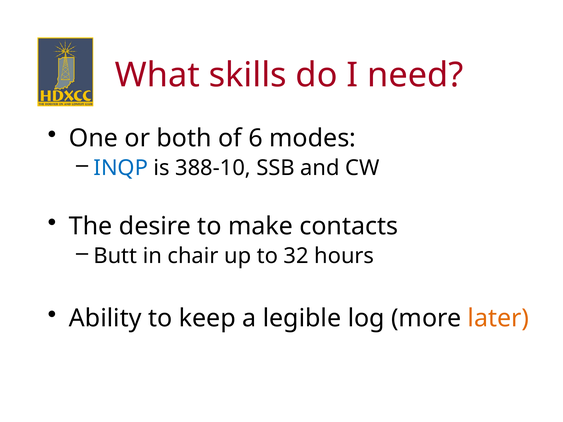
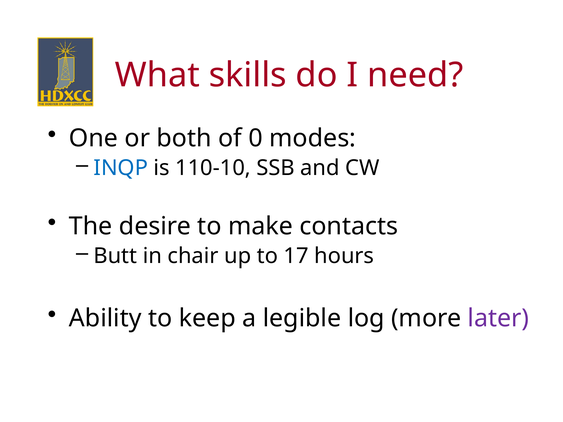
6: 6 -> 0
388-10: 388-10 -> 110-10
32: 32 -> 17
later colour: orange -> purple
